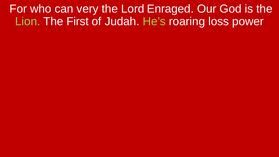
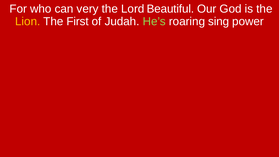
Enraged: Enraged -> Beautiful
Lion colour: light green -> yellow
loss: loss -> sing
